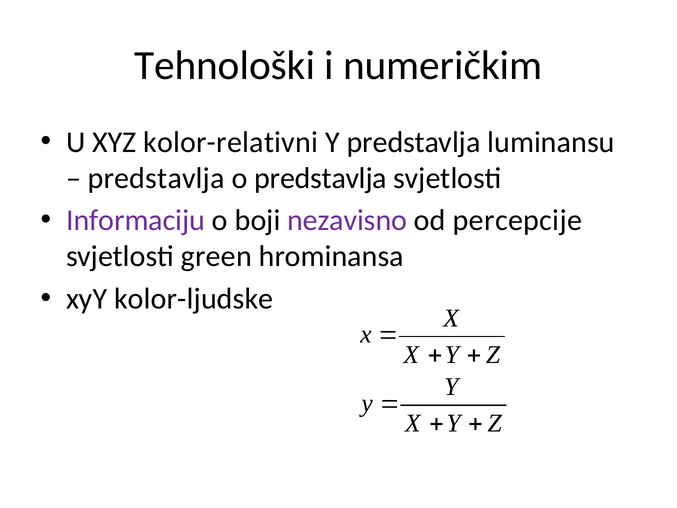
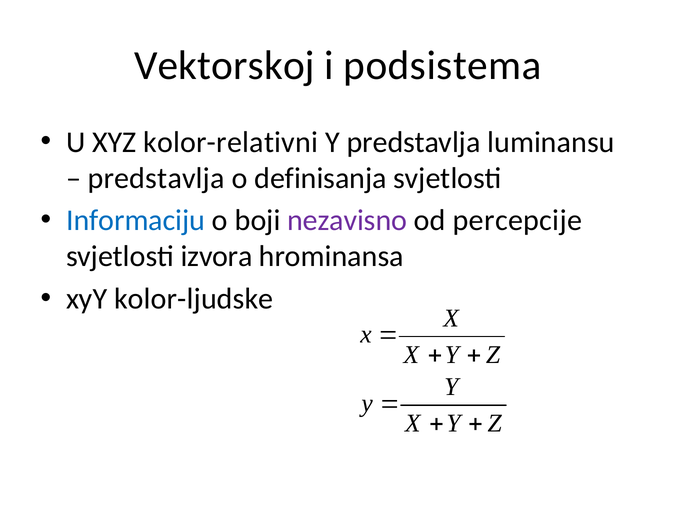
Tehnološki: Tehnološki -> Vektorskoj
numeričkim: numeričkim -> podsistema
o predstavlja: predstavlja -> definisanja
Informaciju colour: purple -> blue
green: green -> izvora
